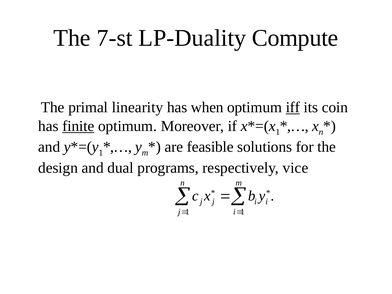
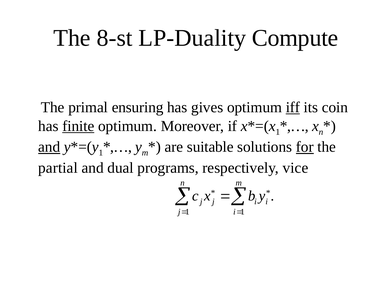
7-st: 7-st -> 8-st
linearity: linearity -> ensuring
when: when -> gives
and at (49, 147) underline: none -> present
feasible: feasible -> suitable
for underline: none -> present
design: design -> partial
